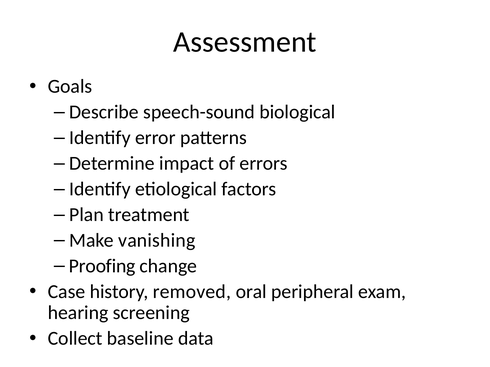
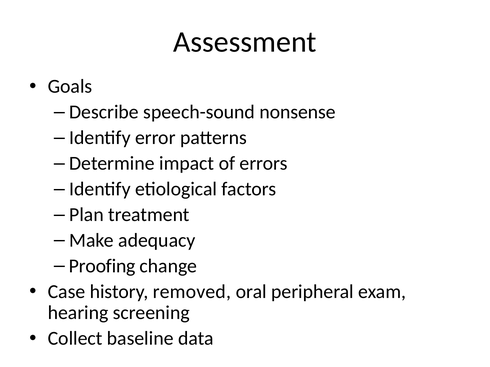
biological: biological -> nonsense
vanishing: vanishing -> adequacy
